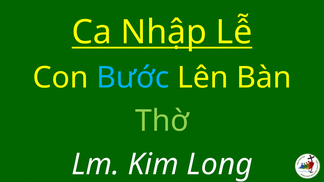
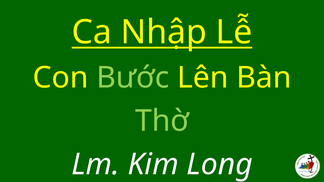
Bước colour: light blue -> light green
